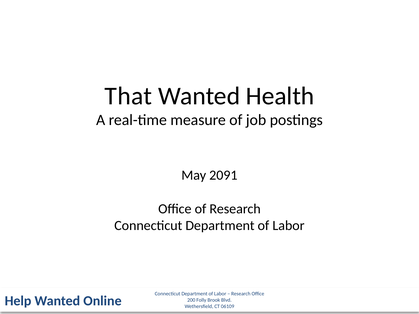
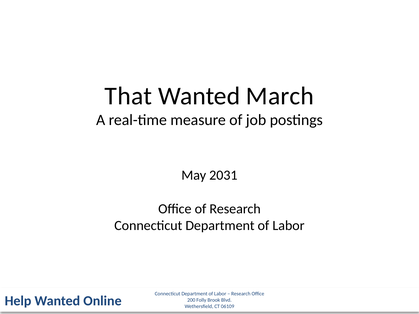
Health: Health -> March
2091: 2091 -> 2031
